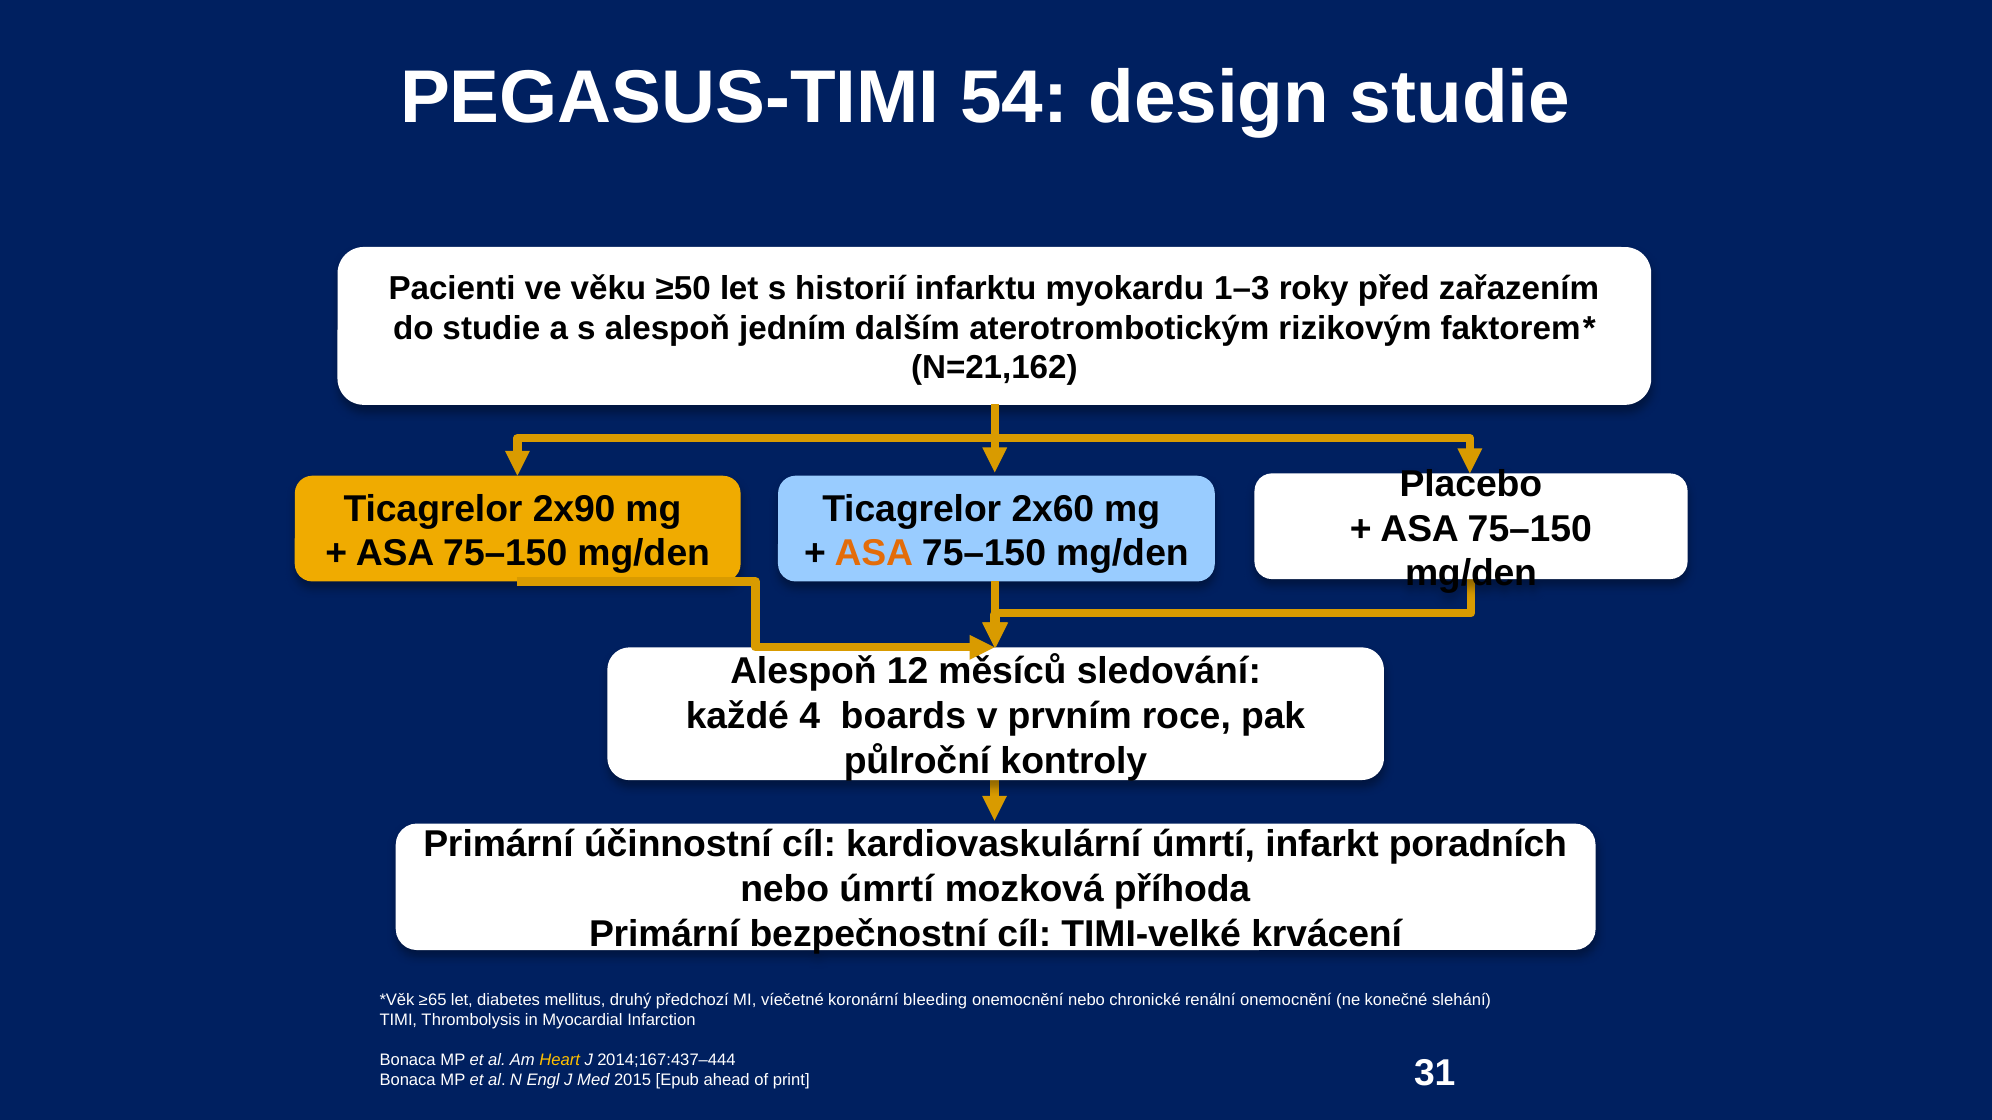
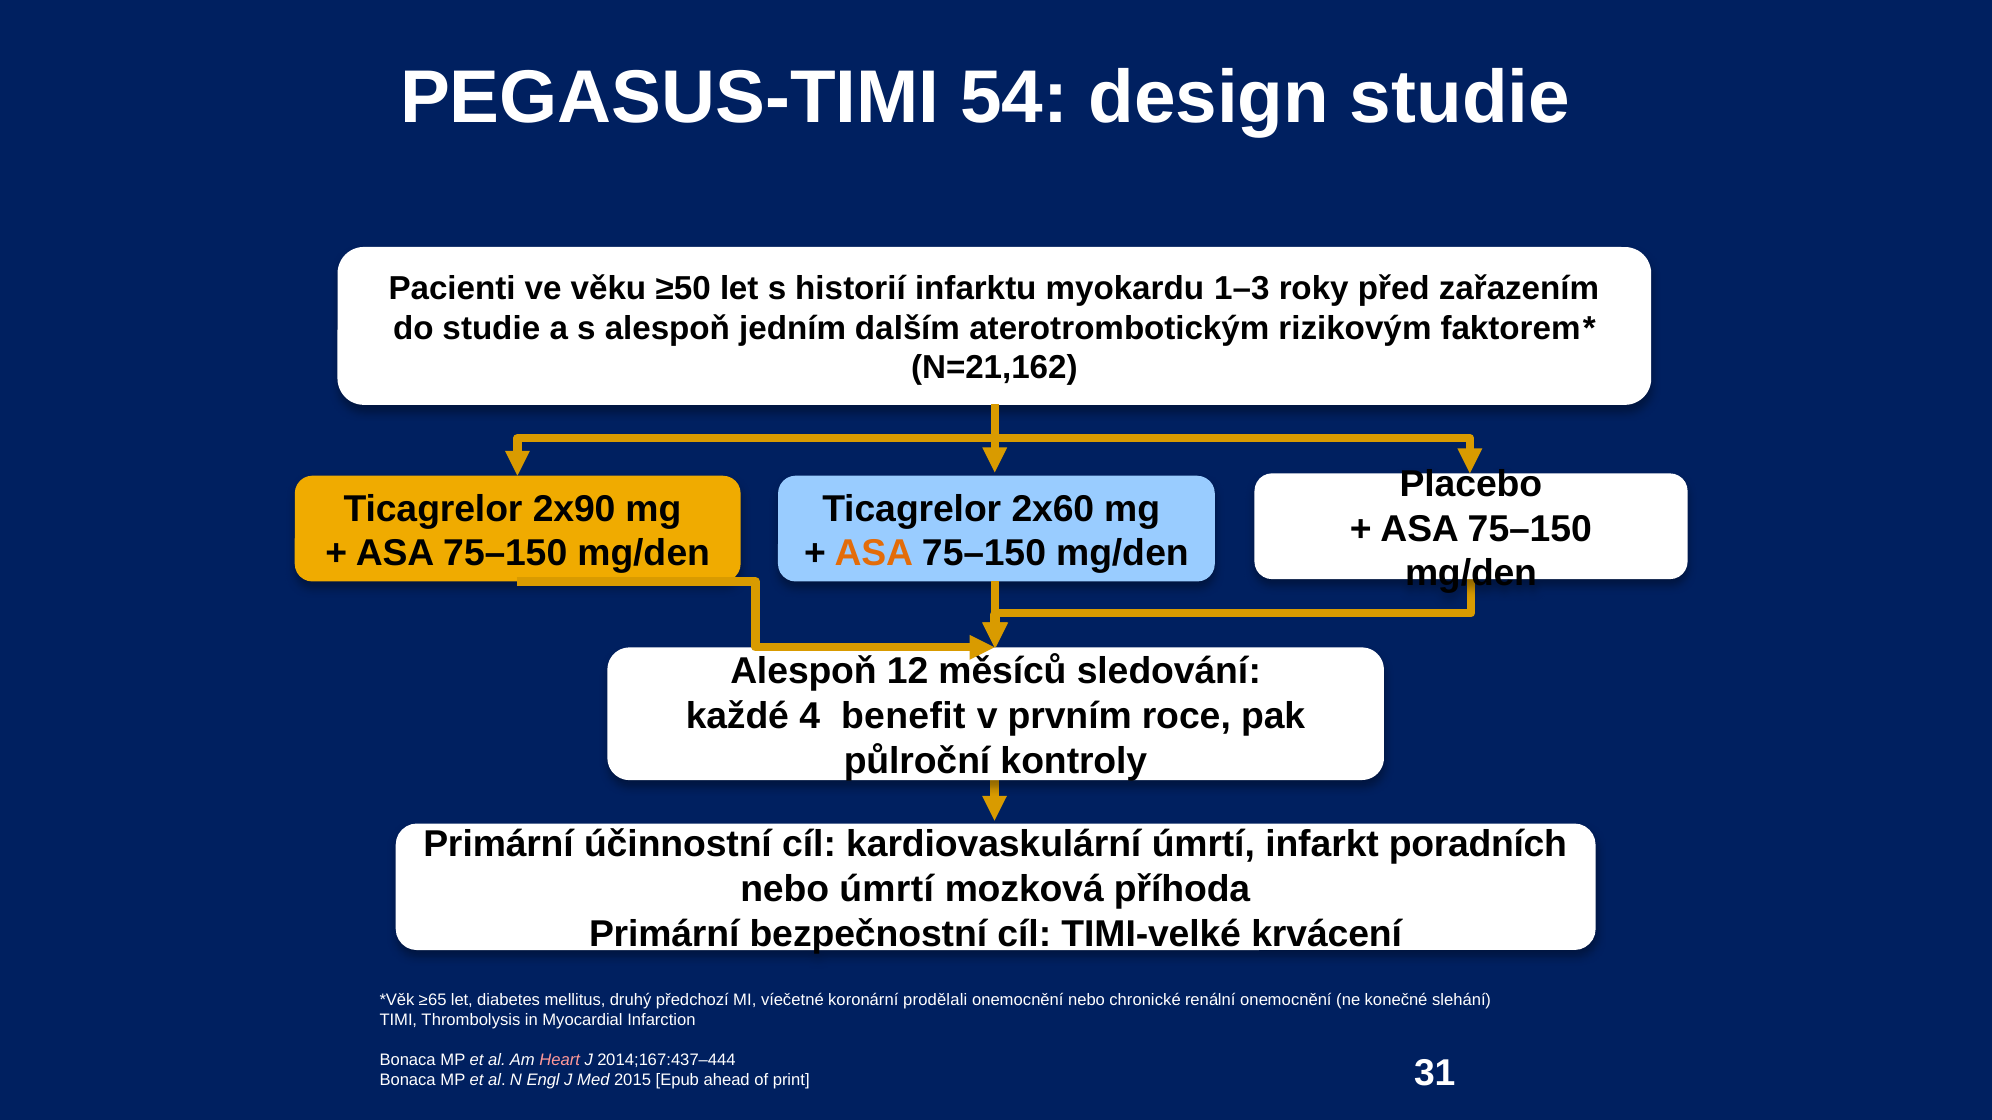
boards: boards -> benefit
bleeding: bleeding -> prodělali
Heart colour: yellow -> pink
